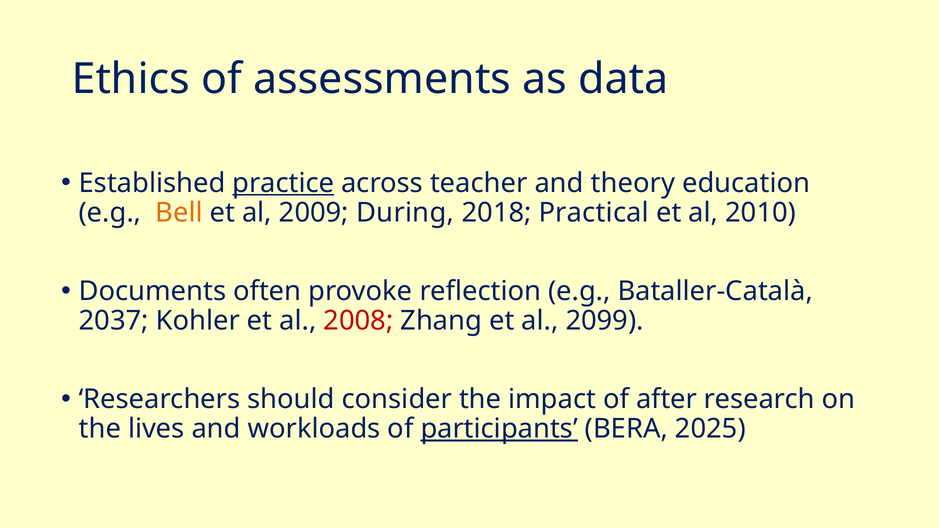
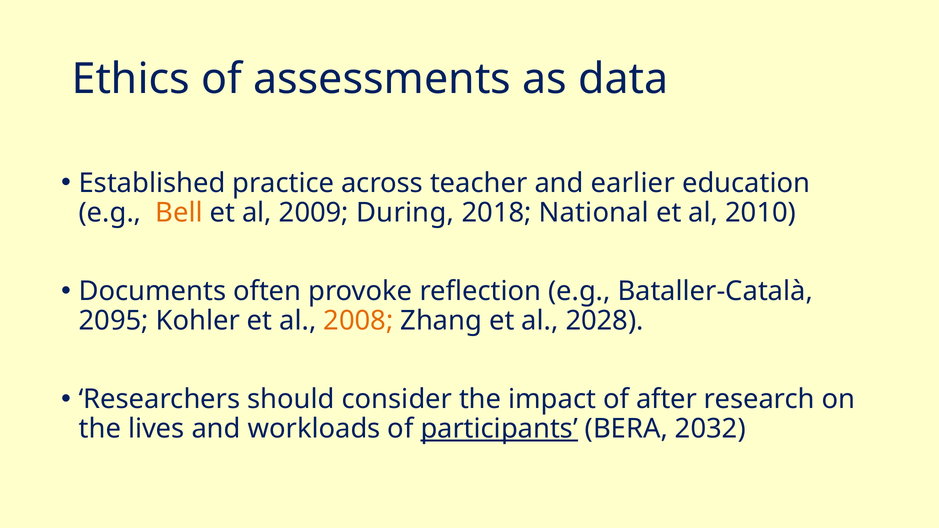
practice underline: present -> none
theory: theory -> earlier
Practical: Practical -> National
2037: 2037 -> 2095
2008 colour: red -> orange
2099: 2099 -> 2028
2025: 2025 -> 2032
